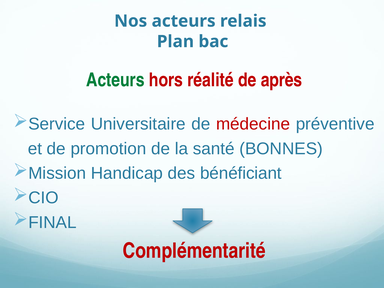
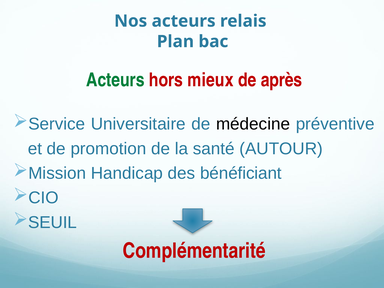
réalité: réalité -> mieux
médecine colour: red -> black
BONNES: BONNES -> AUTOUR
FINAL: FINAL -> SEUIL
